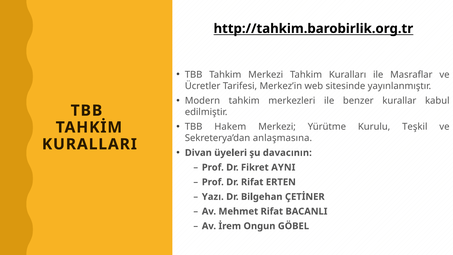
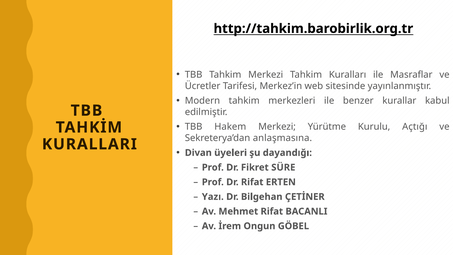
Teşkil: Teşkil -> Açtığı
davacının: davacının -> dayandığı
AYNI: AYNI -> SÜRE
